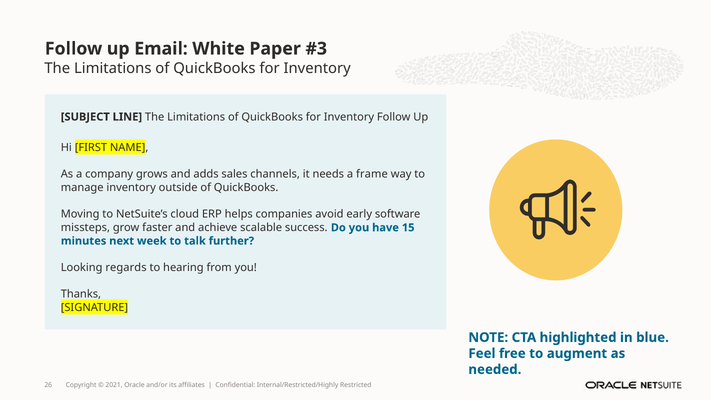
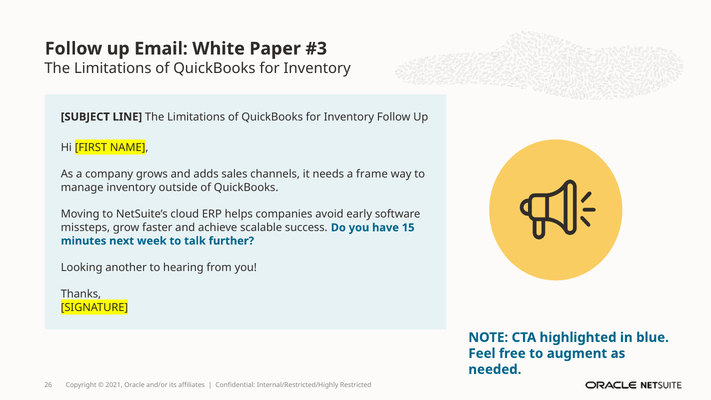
regards: regards -> another
